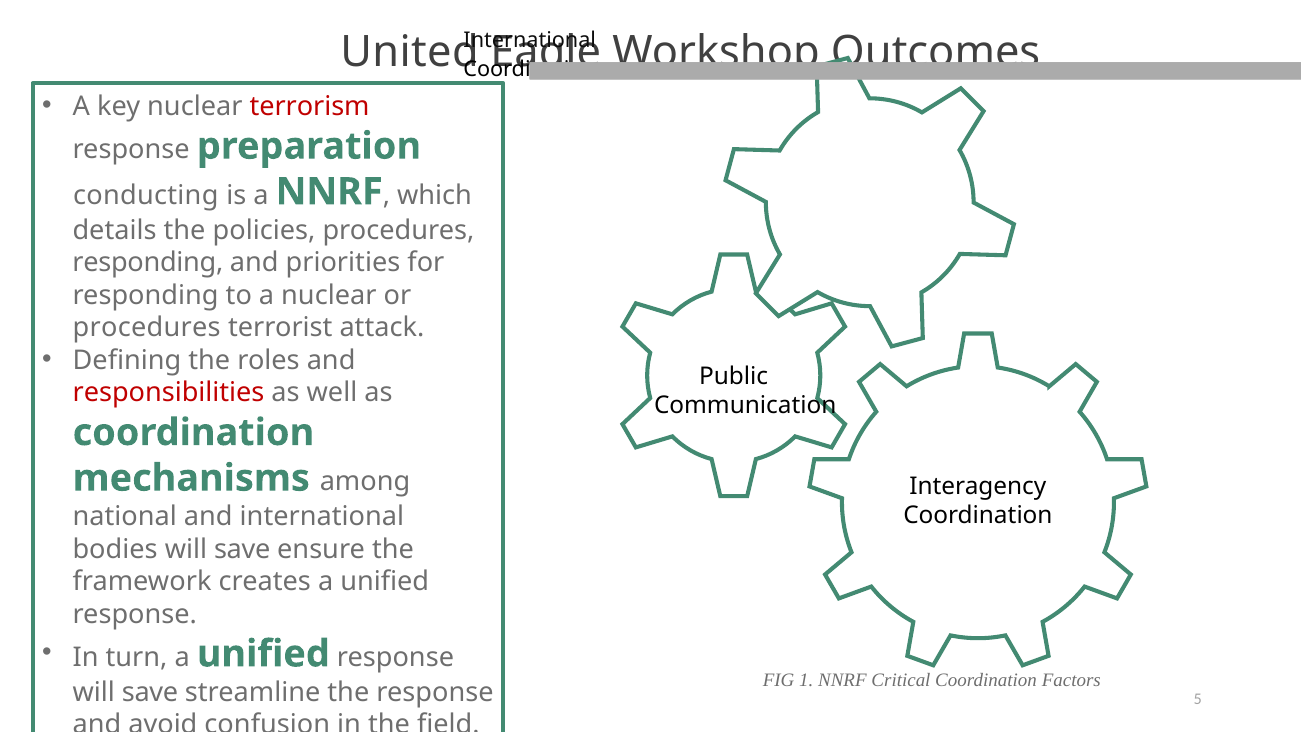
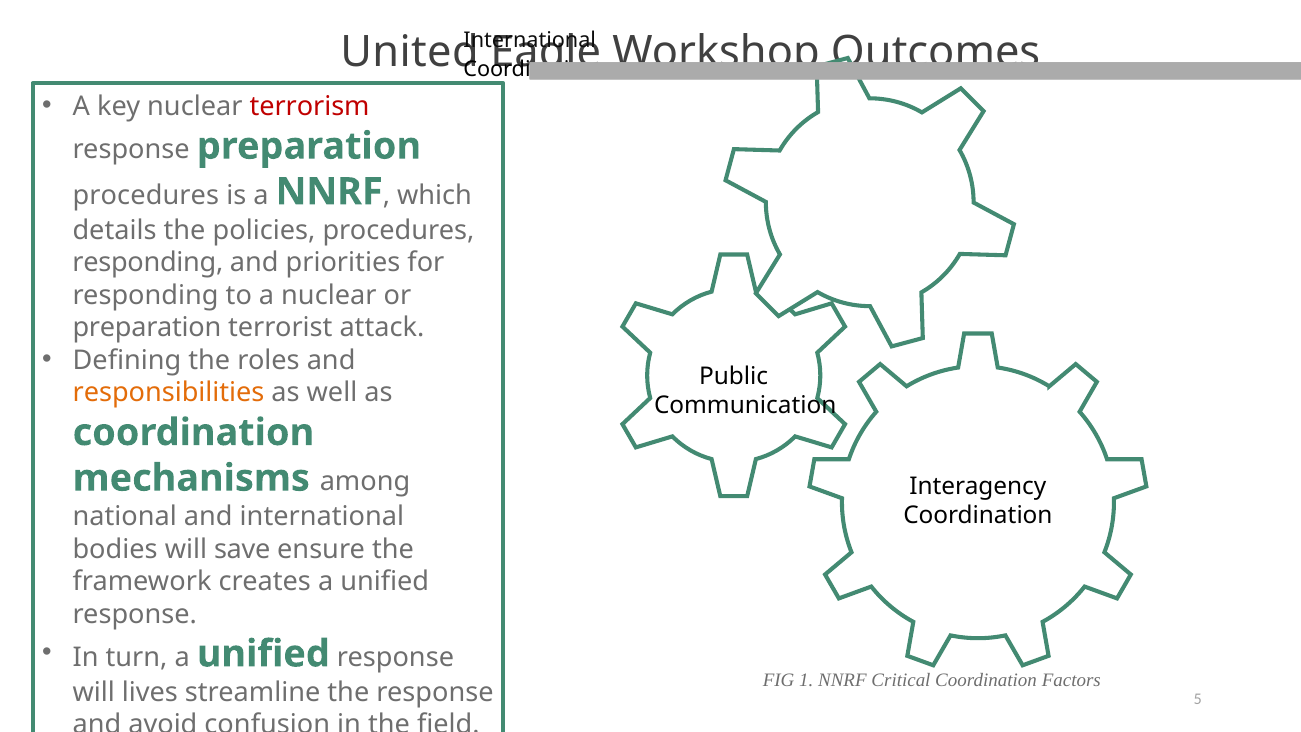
conducting at (146, 195): conducting -> procedures
procedures at (147, 328): procedures -> preparation
responsibilities colour: red -> orange
save at (150, 692): save -> lives
